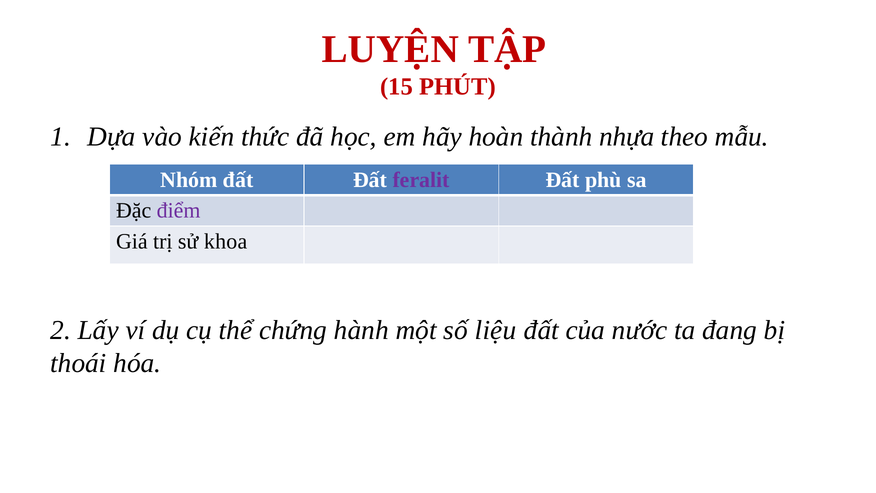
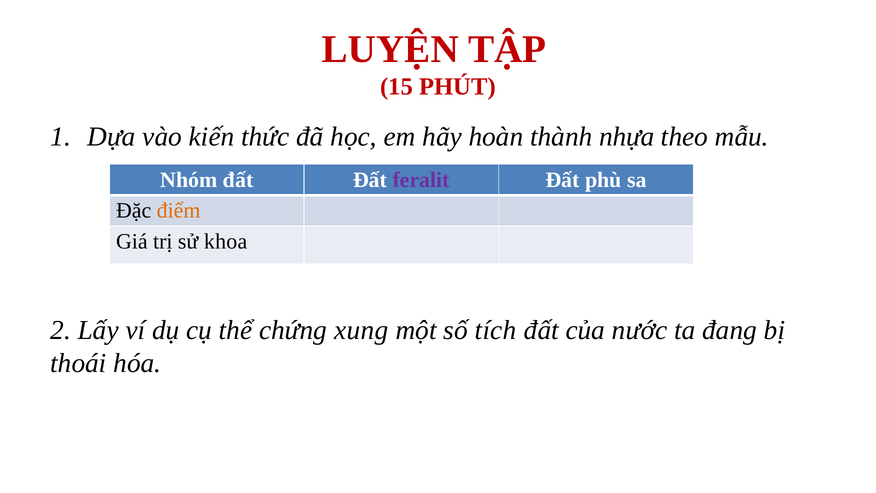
điểm colour: purple -> orange
hành: hành -> xung
liệu: liệu -> tích
